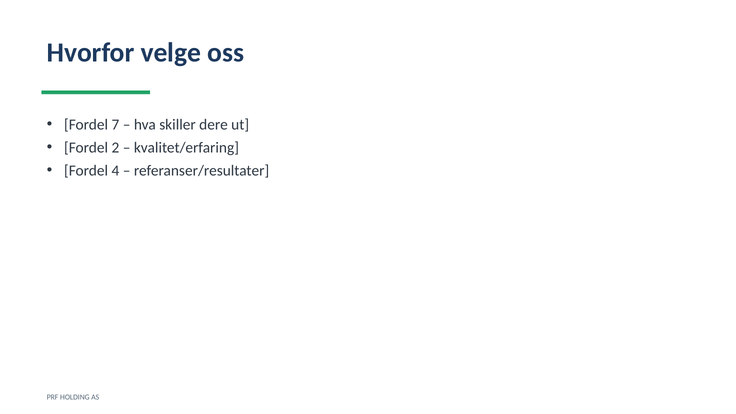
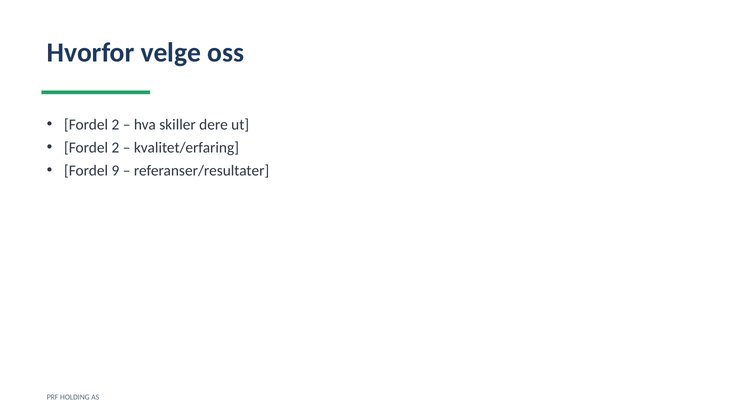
7 at (115, 125): 7 -> 2
4: 4 -> 9
